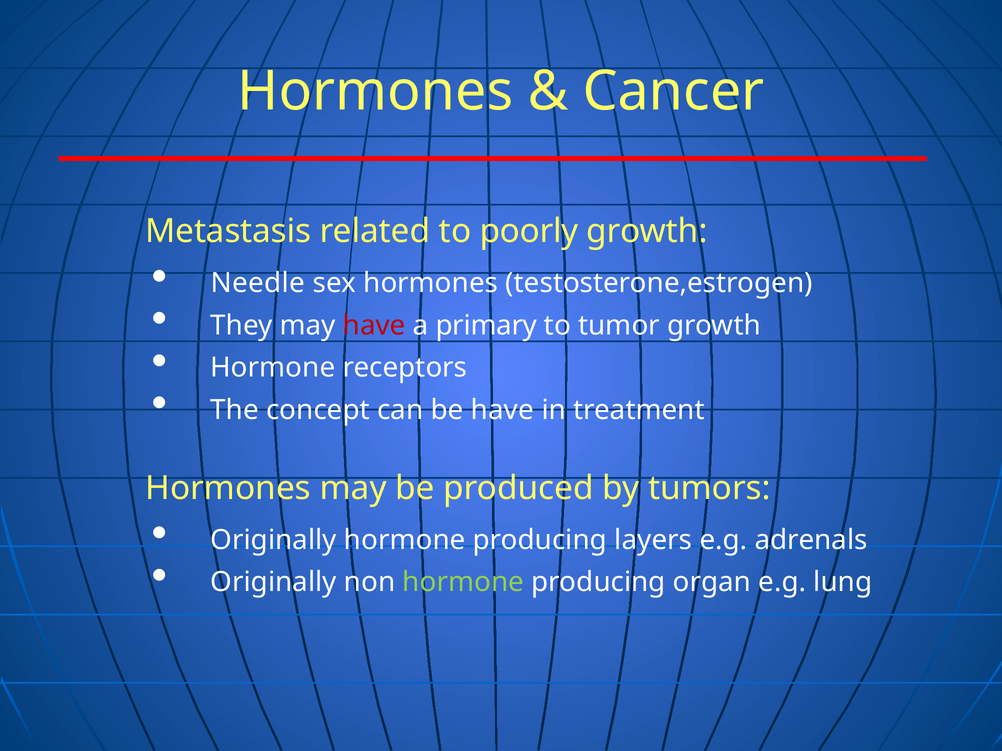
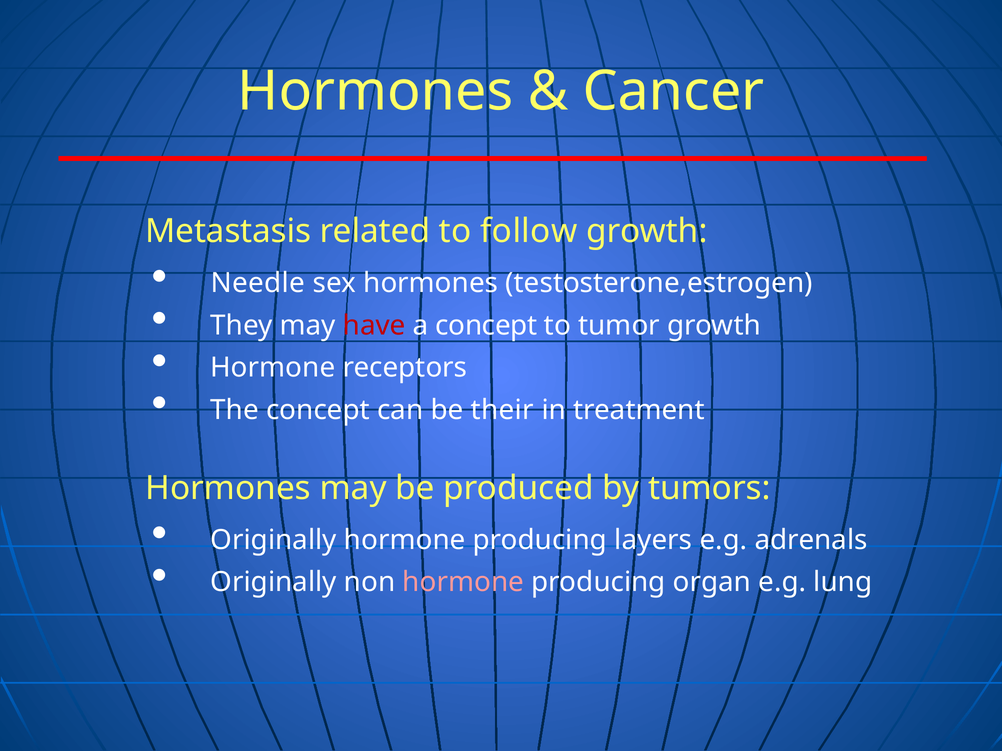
poorly: poorly -> follow
a primary: primary -> concept
be have: have -> their
hormone at (463, 583) colour: light green -> pink
